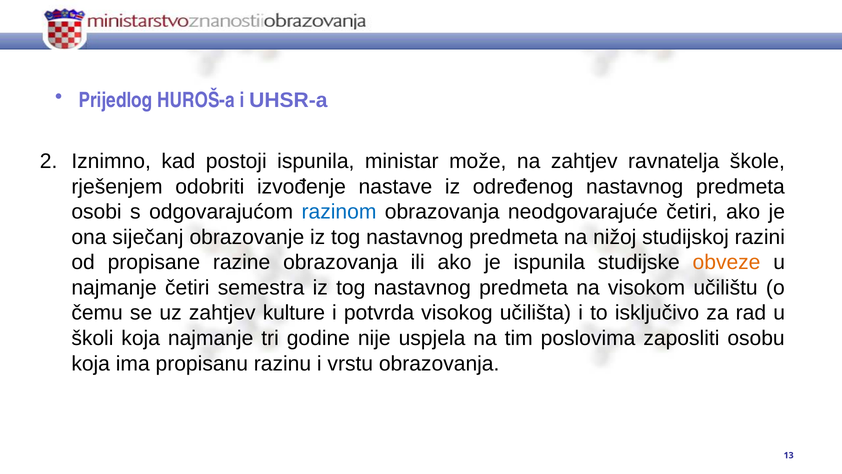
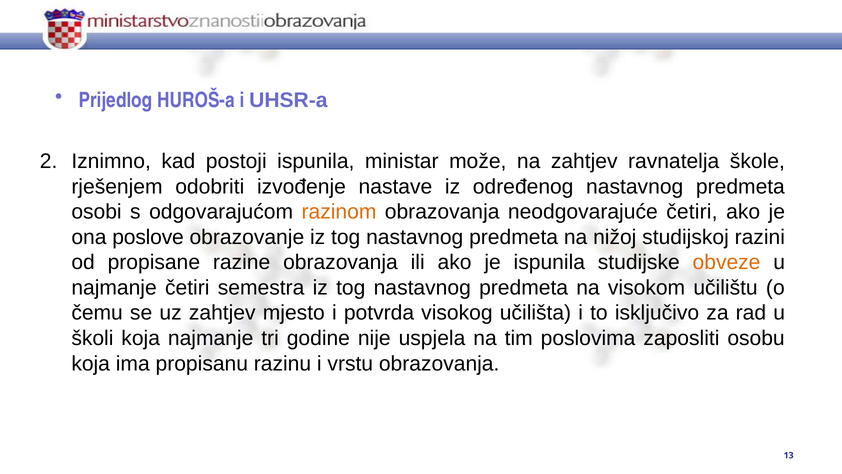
razinom colour: blue -> orange
siječanj: siječanj -> poslove
kulture: kulture -> mjesto
